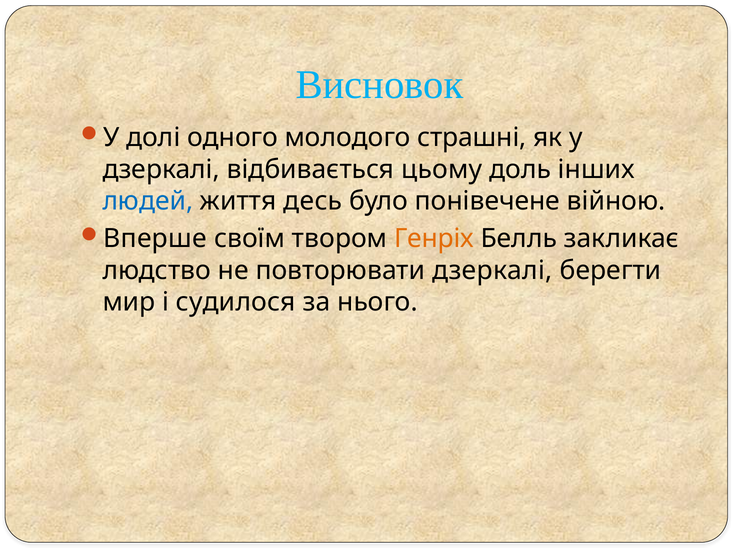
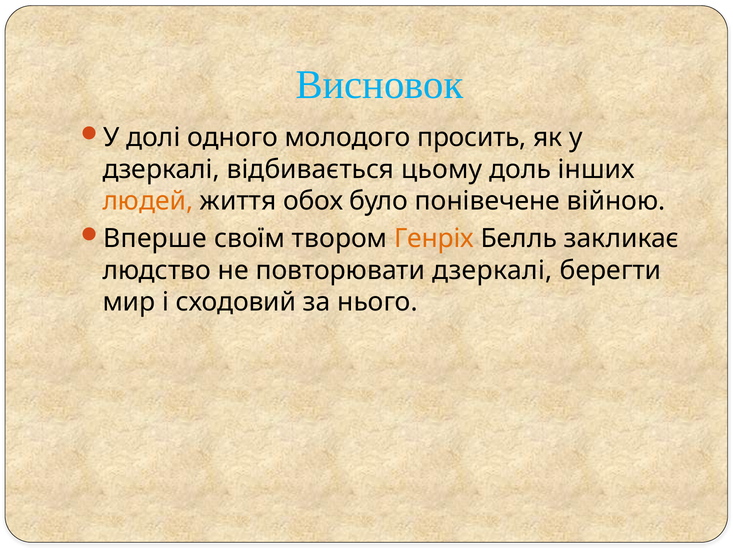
страшні: страшні -> просить
людей colour: blue -> orange
десь: десь -> обох
судилося: судилося -> сходовий
